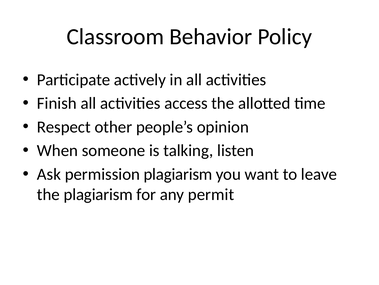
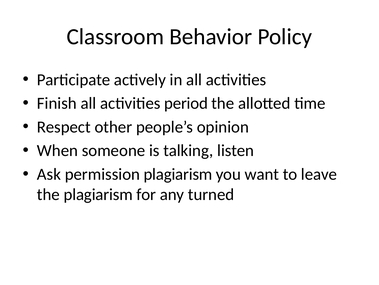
access: access -> period
permit: permit -> turned
